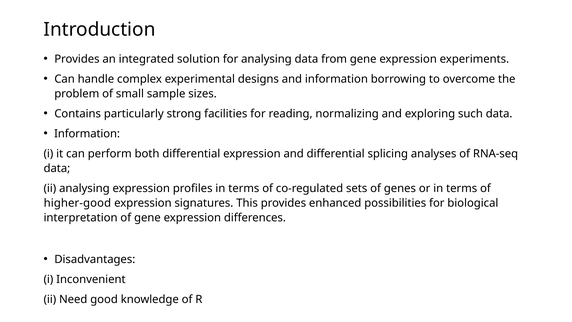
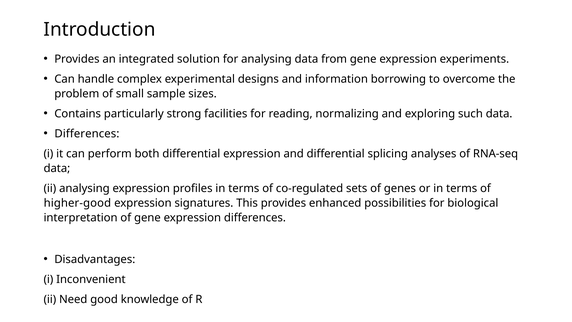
Information at (87, 134): Information -> Differences
